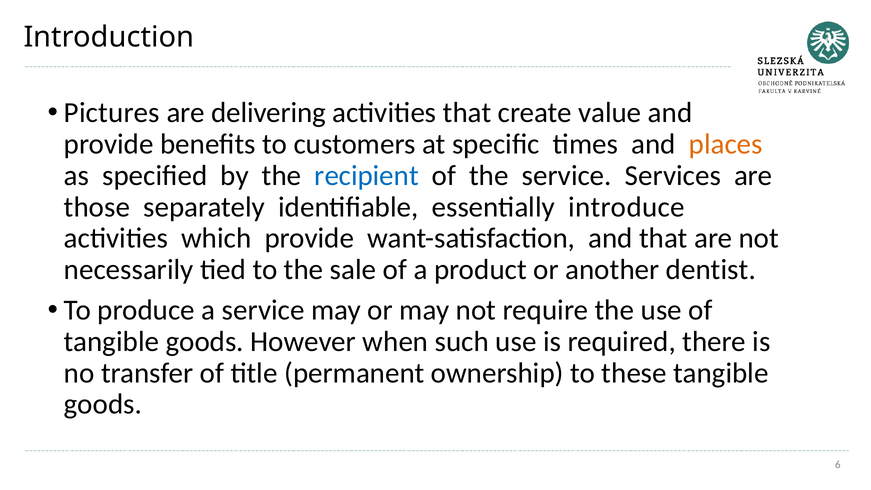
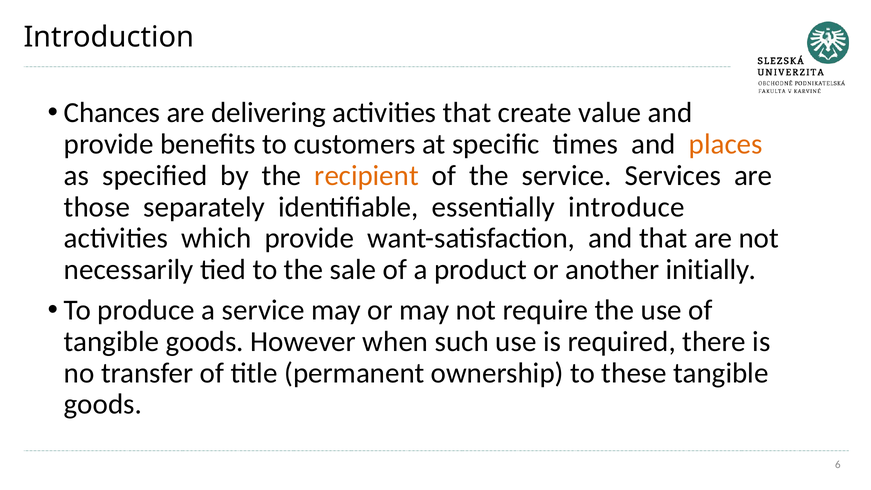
Pictures: Pictures -> Chances
recipient colour: blue -> orange
dentist: dentist -> initially
